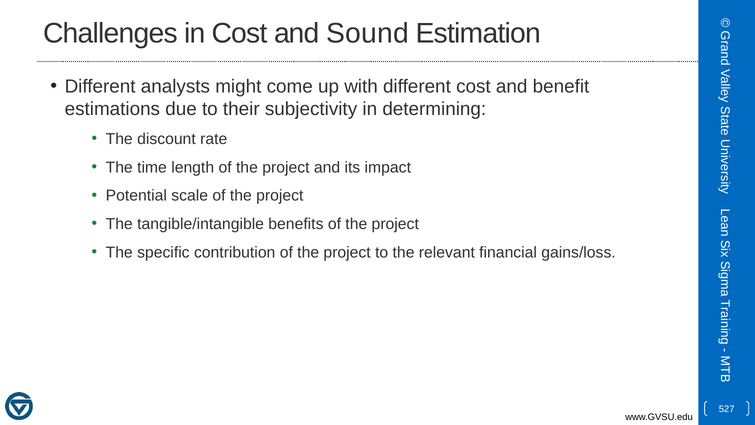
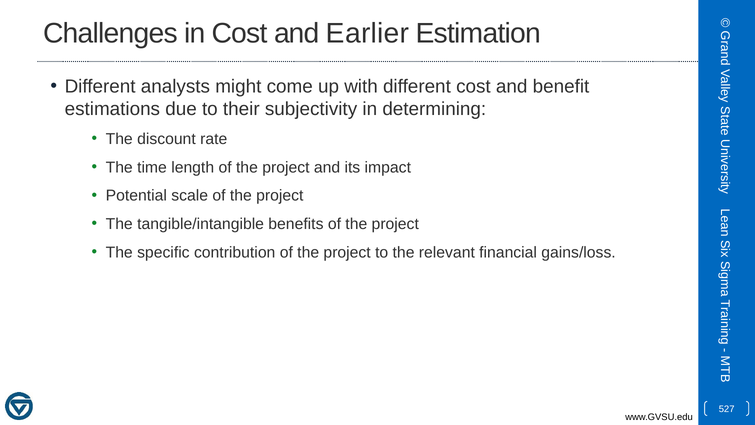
Sound: Sound -> Earlier
